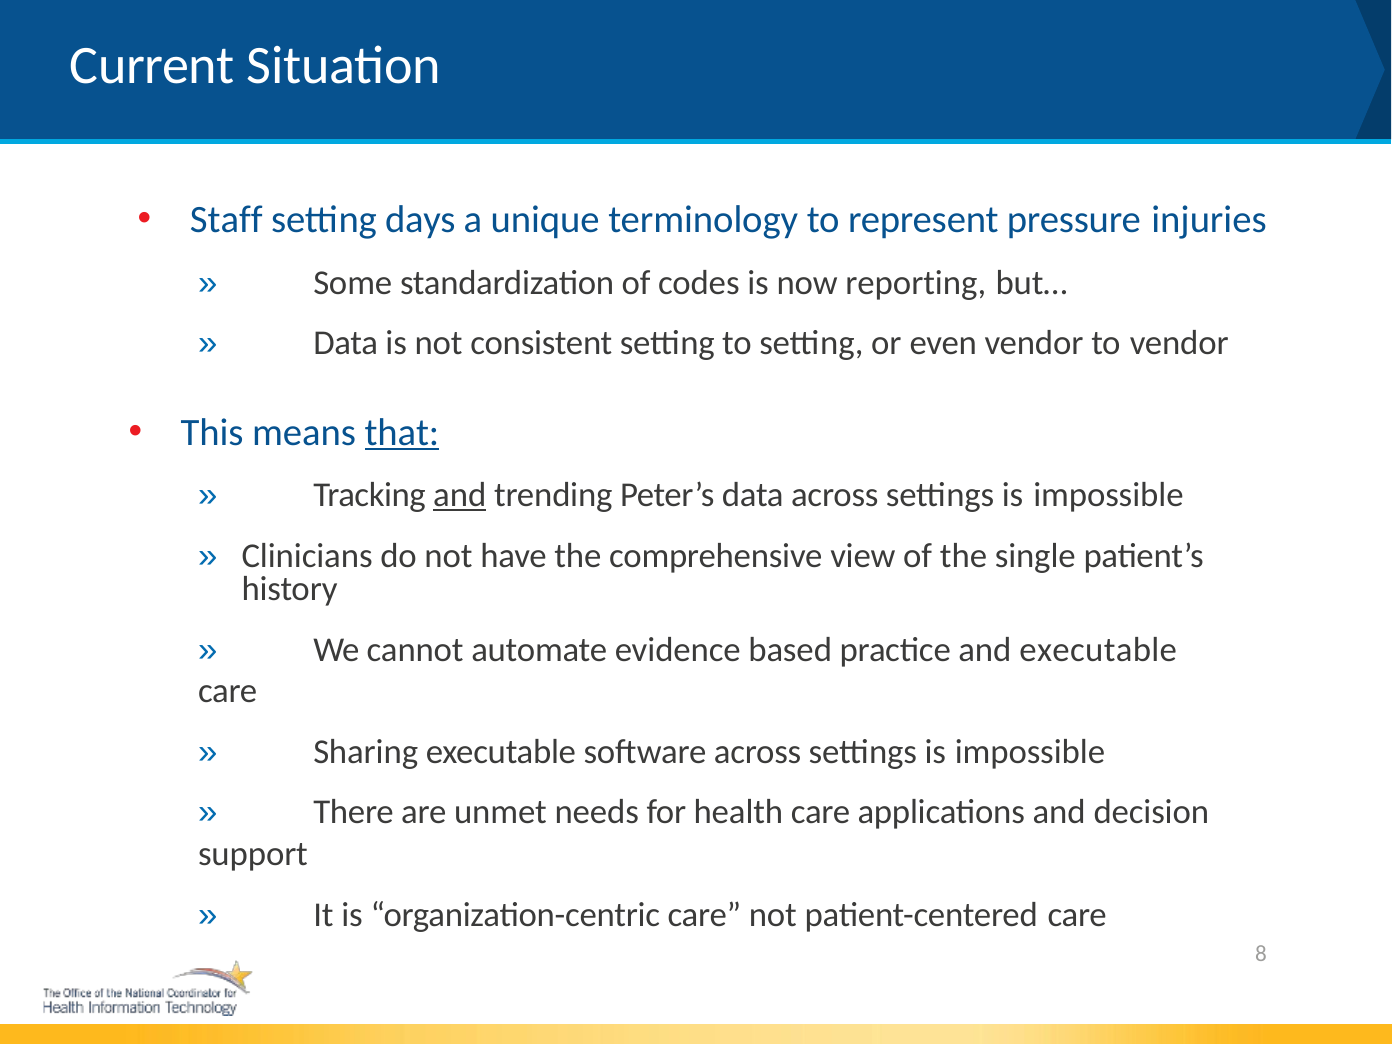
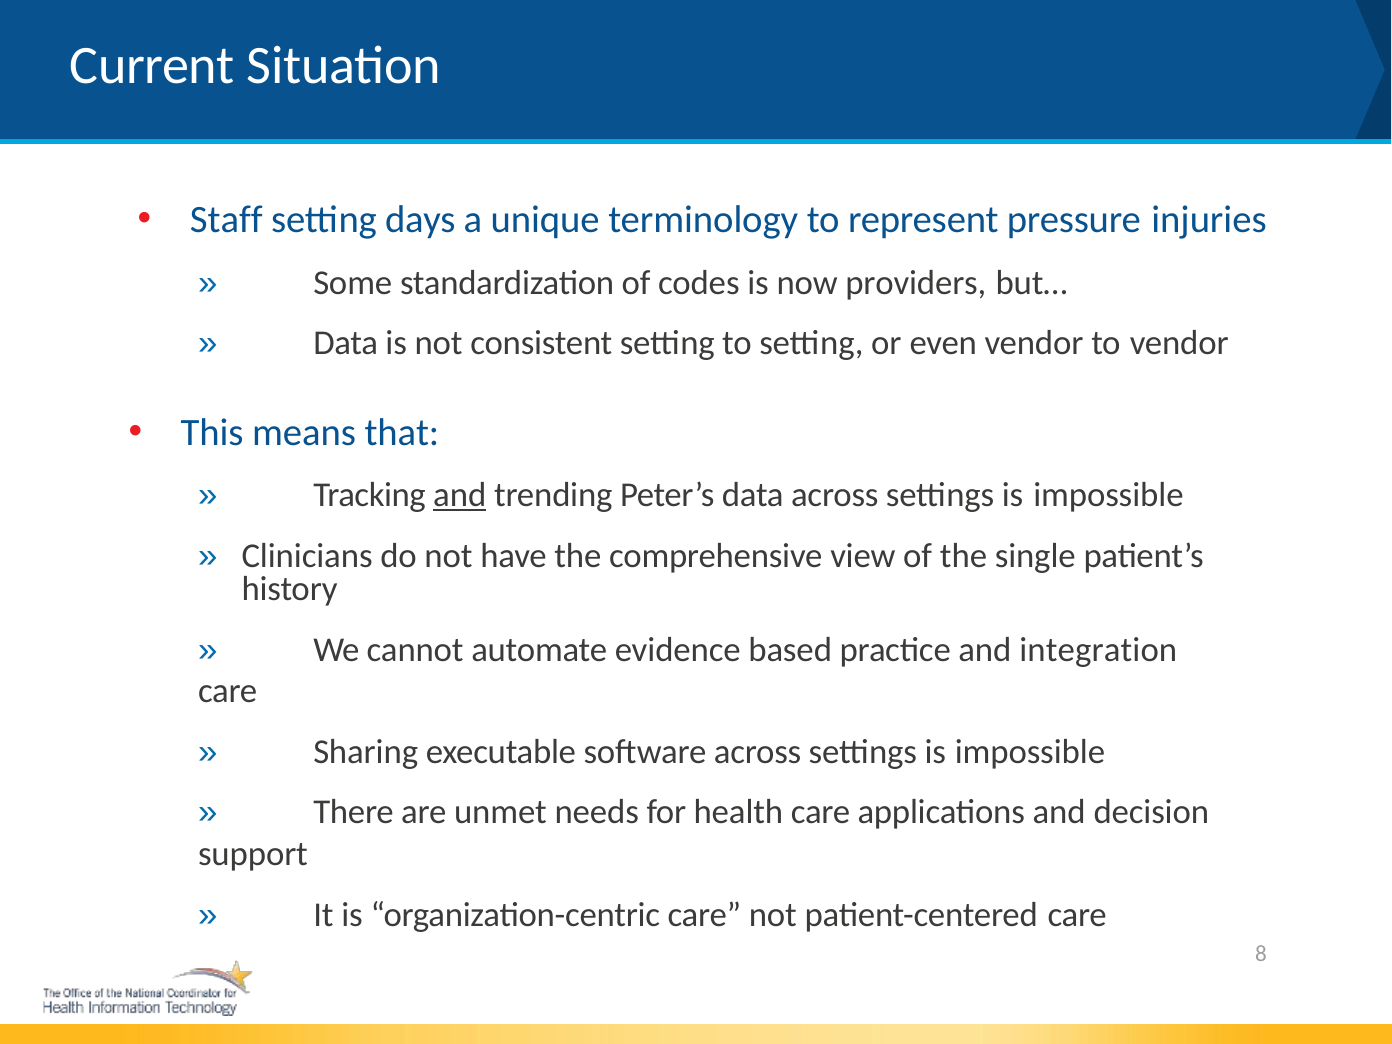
reporting: reporting -> providers
that underline: present -> none
and executable: executable -> integration
